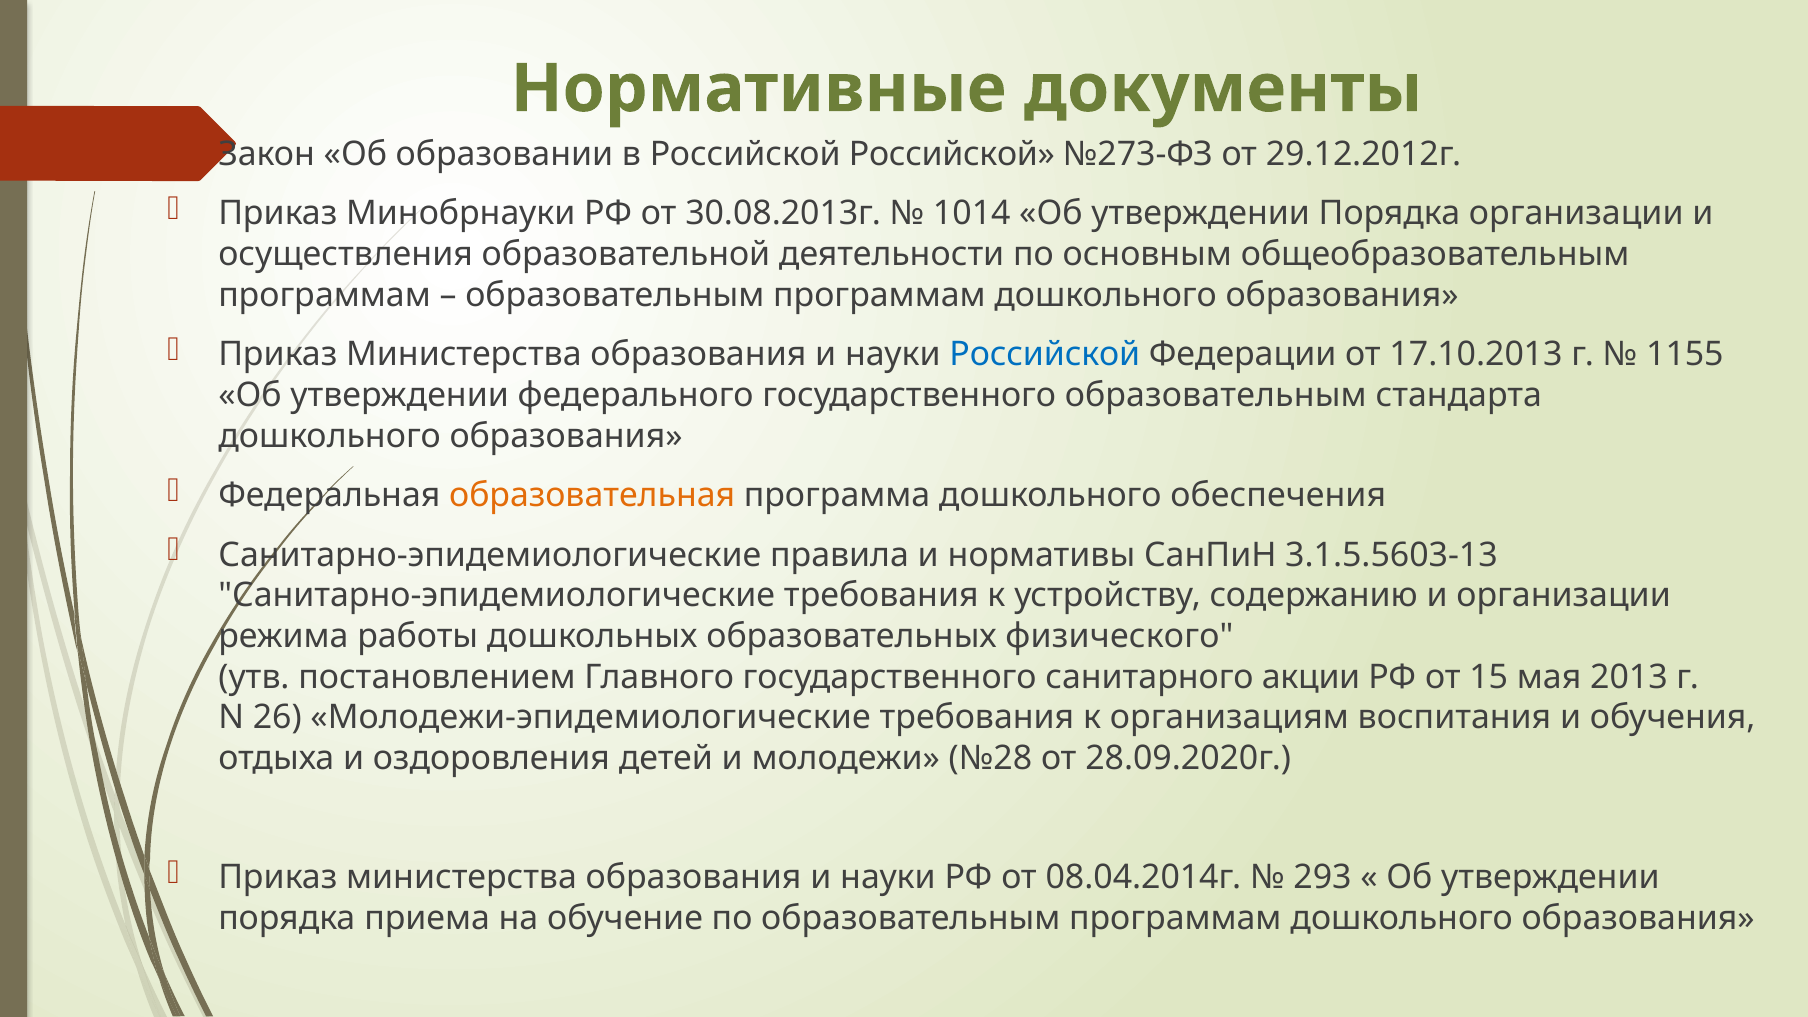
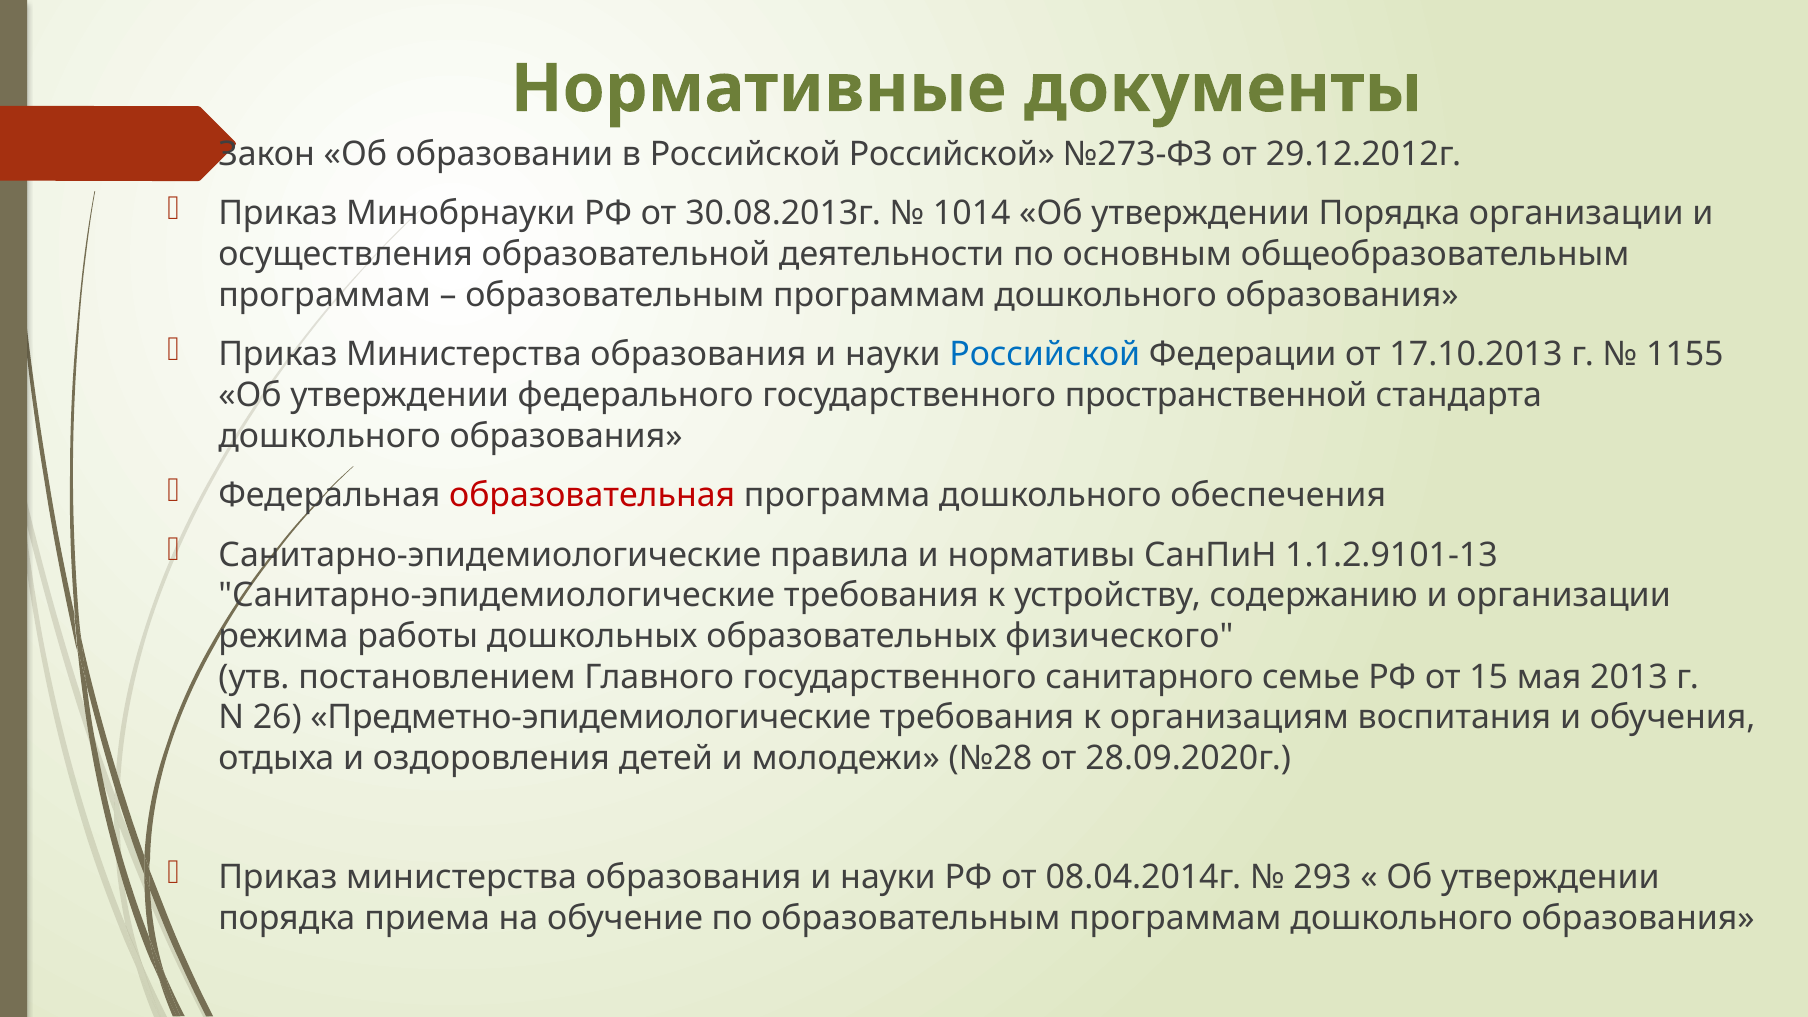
государственного образовательным: образовательным -> пространственной
образовательная colour: orange -> red
3.1.5.5603-13: 3.1.5.5603-13 -> 1.1.2.9101-13
акции: акции -> семье
Молодежи-эпидемиологические: Молодежи-эпидемиологические -> Предметно-эпидемиологические
